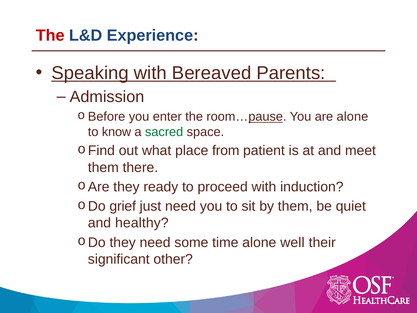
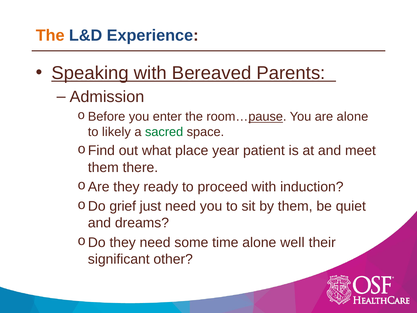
The at (50, 35) colour: red -> orange
know: know -> likely
from: from -> year
healthy: healthy -> dreams
